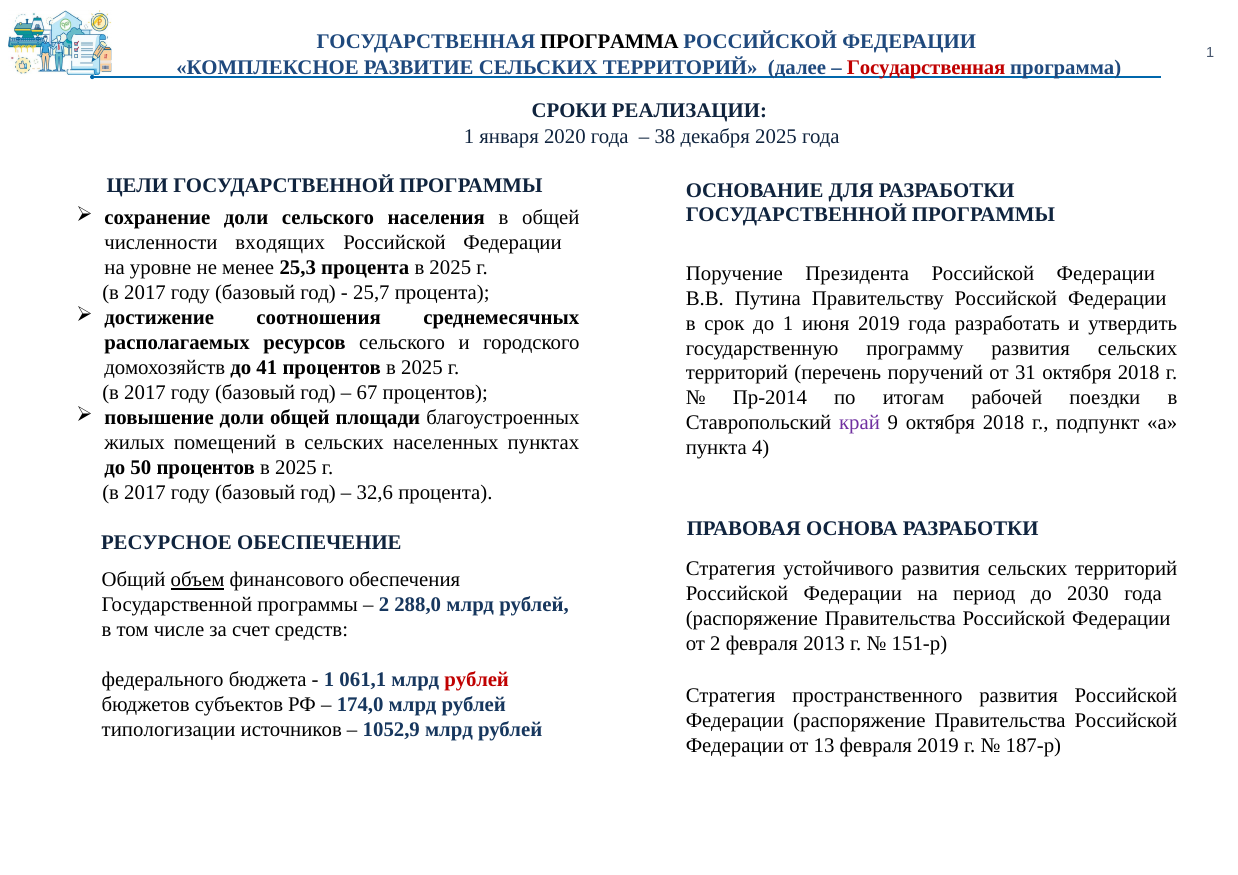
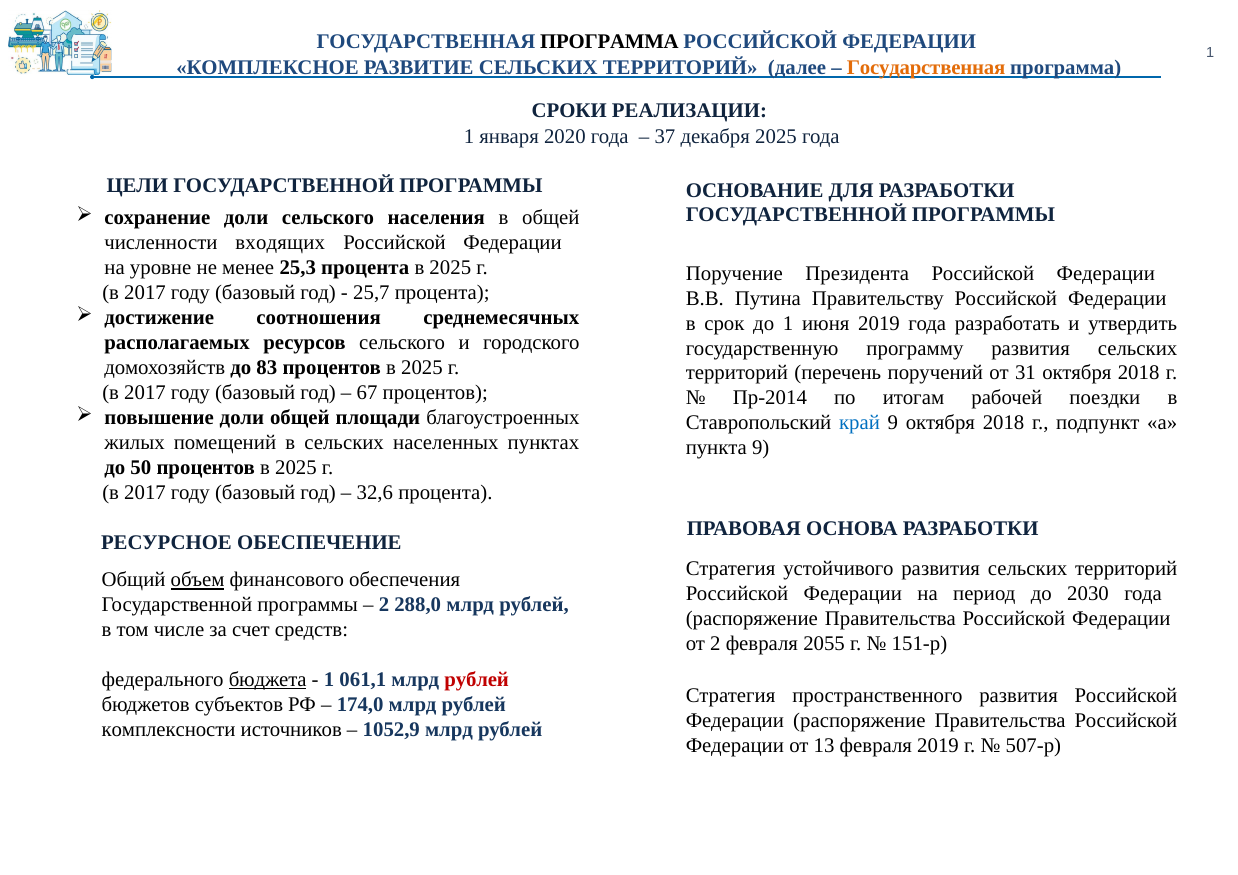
Государственная at (926, 68) colour: red -> orange
38: 38 -> 37
41: 41 -> 83
край colour: purple -> blue
пункта 4: 4 -> 9
2013: 2013 -> 2055
бюджета underline: none -> present
типологизации: типологизации -> комплексности
187-р: 187-р -> 507-р
